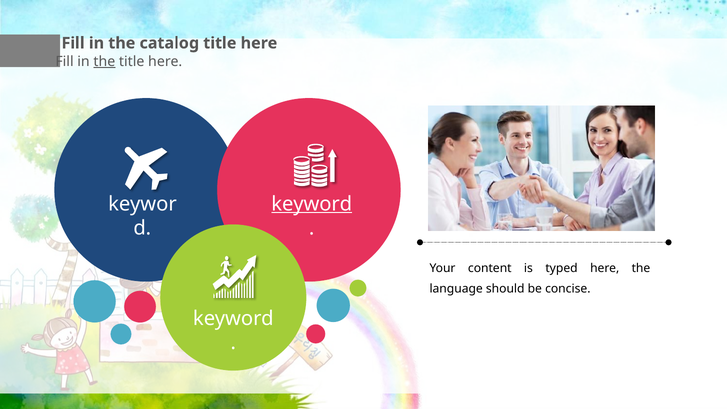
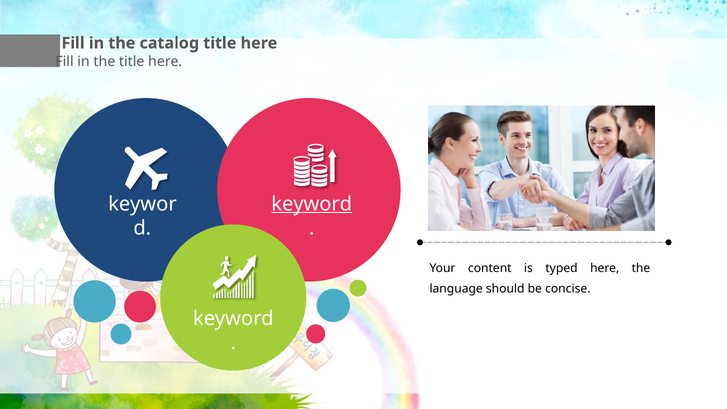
the at (104, 61) underline: present -> none
